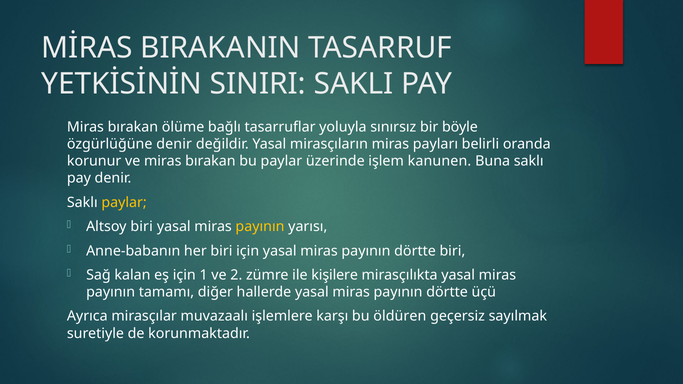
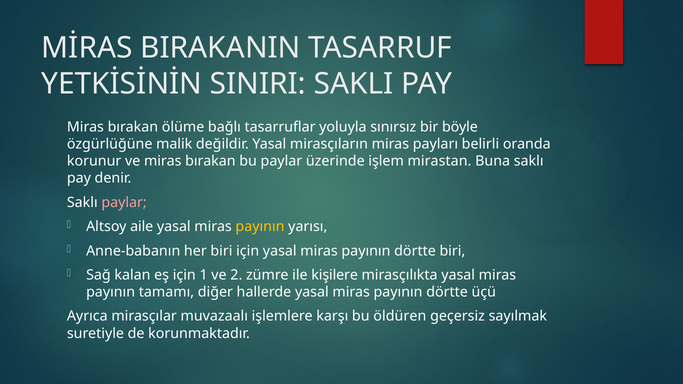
özgürlüğüne denir: denir -> malik
kanunen: kanunen -> mirastan
paylar at (124, 203) colour: yellow -> pink
Altsoy biri: biri -> aile
